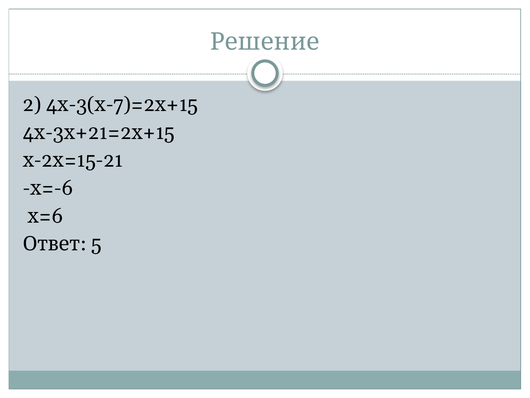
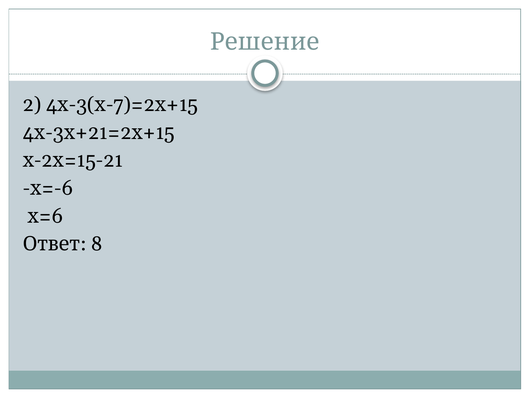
5: 5 -> 8
